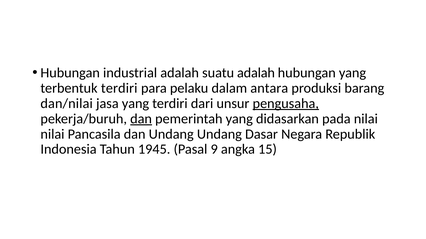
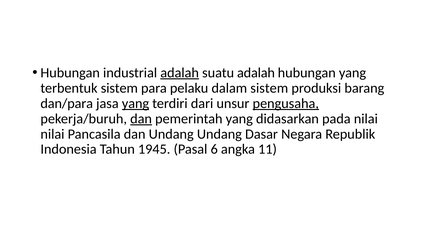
adalah at (180, 73) underline: none -> present
terbentuk terdiri: terdiri -> sistem
dalam antara: antara -> sistem
dan/nilai: dan/nilai -> dan/para
yang at (136, 104) underline: none -> present
9: 9 -> 6
15: 15 -> 11
